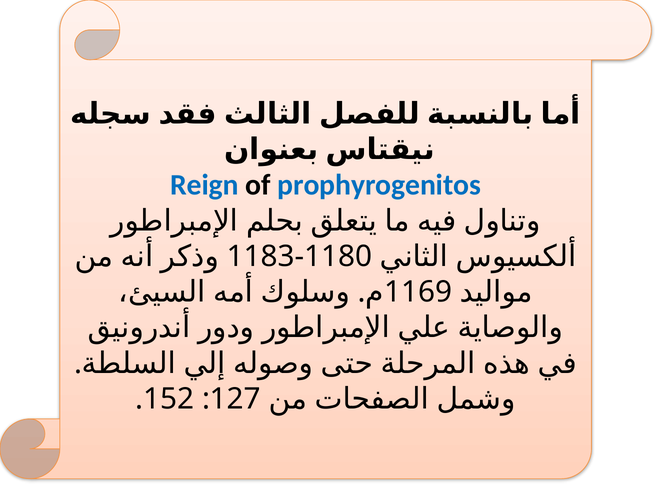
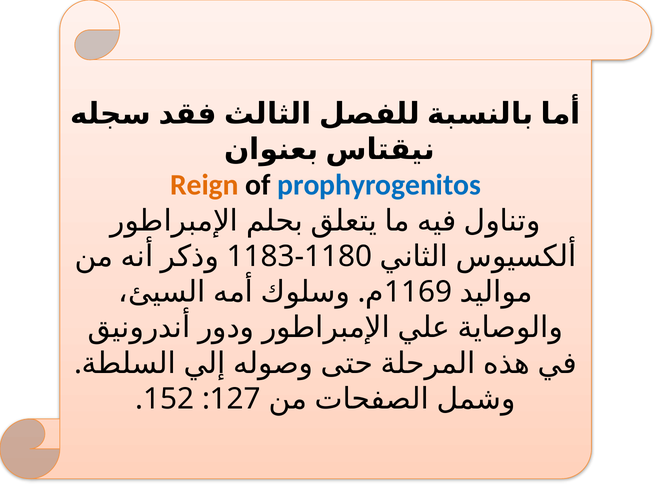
Reign colour: blue -> orange
